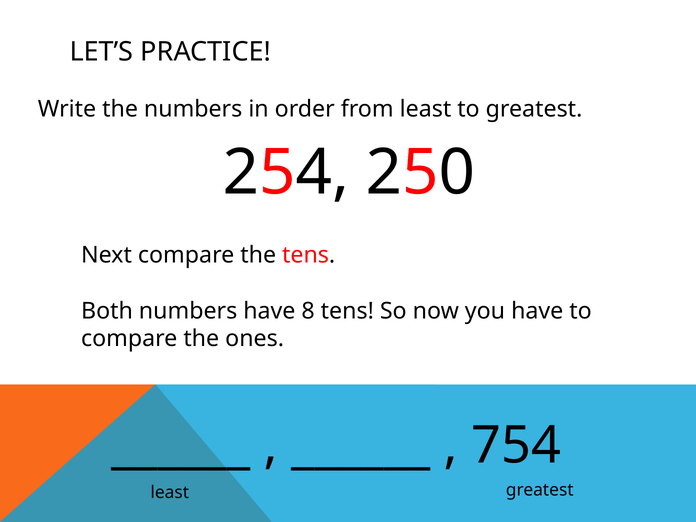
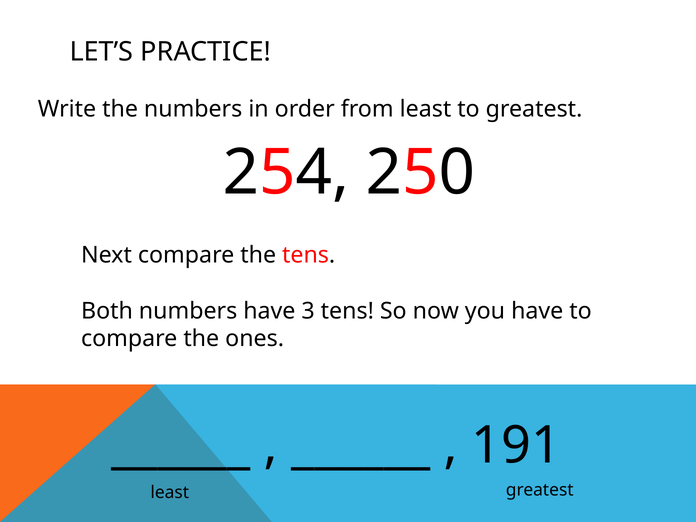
8: 8 -> 3
754: 754 -> 191
